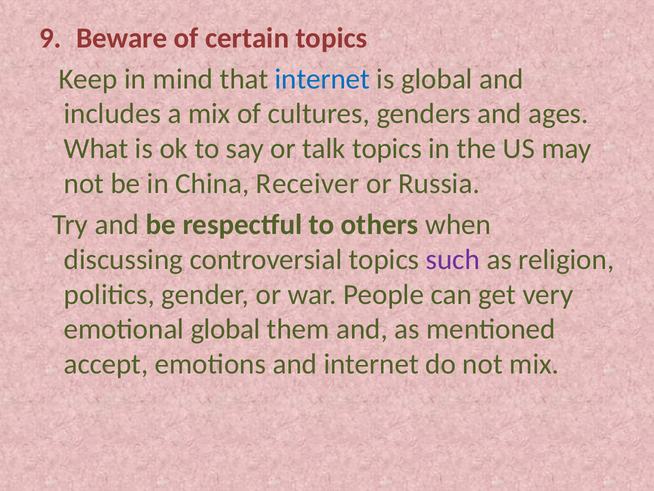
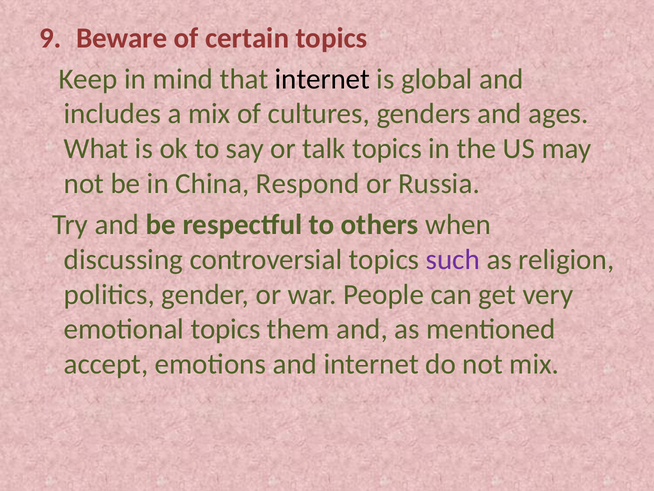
internet at (322, 79) colour: blue -> black
Receiver: Receiver -> Respond
emotional global: global -> topics
